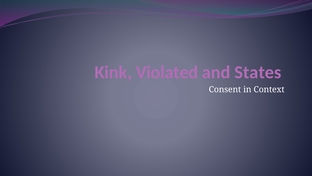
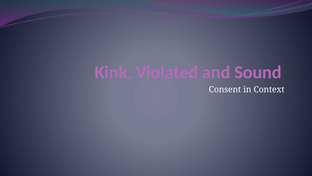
States: States -> Sound
